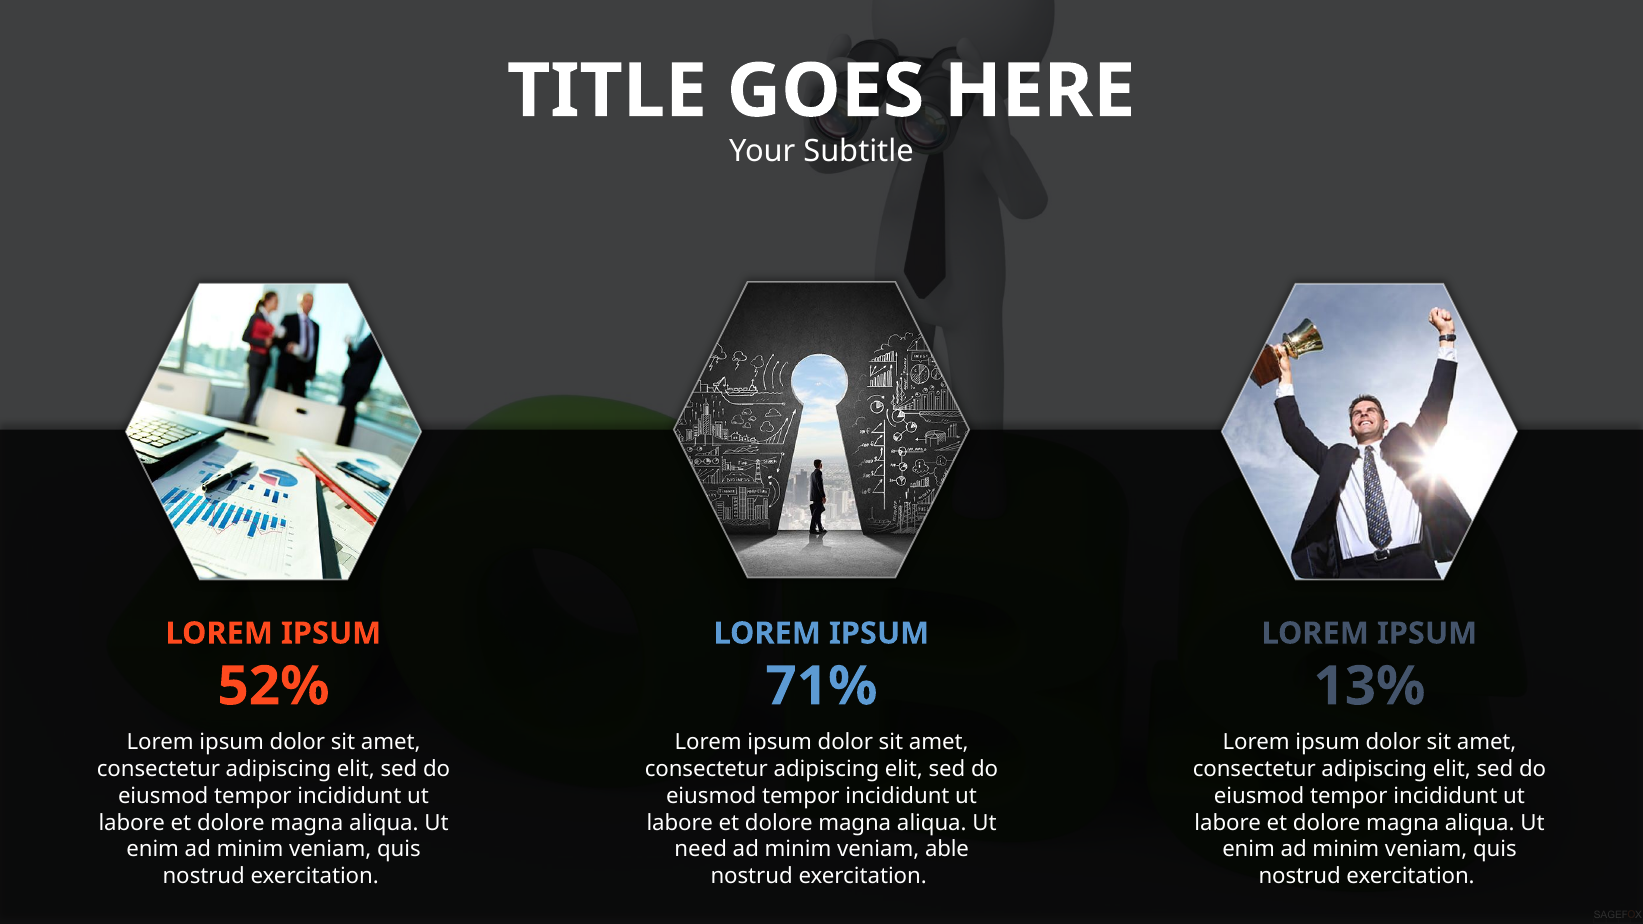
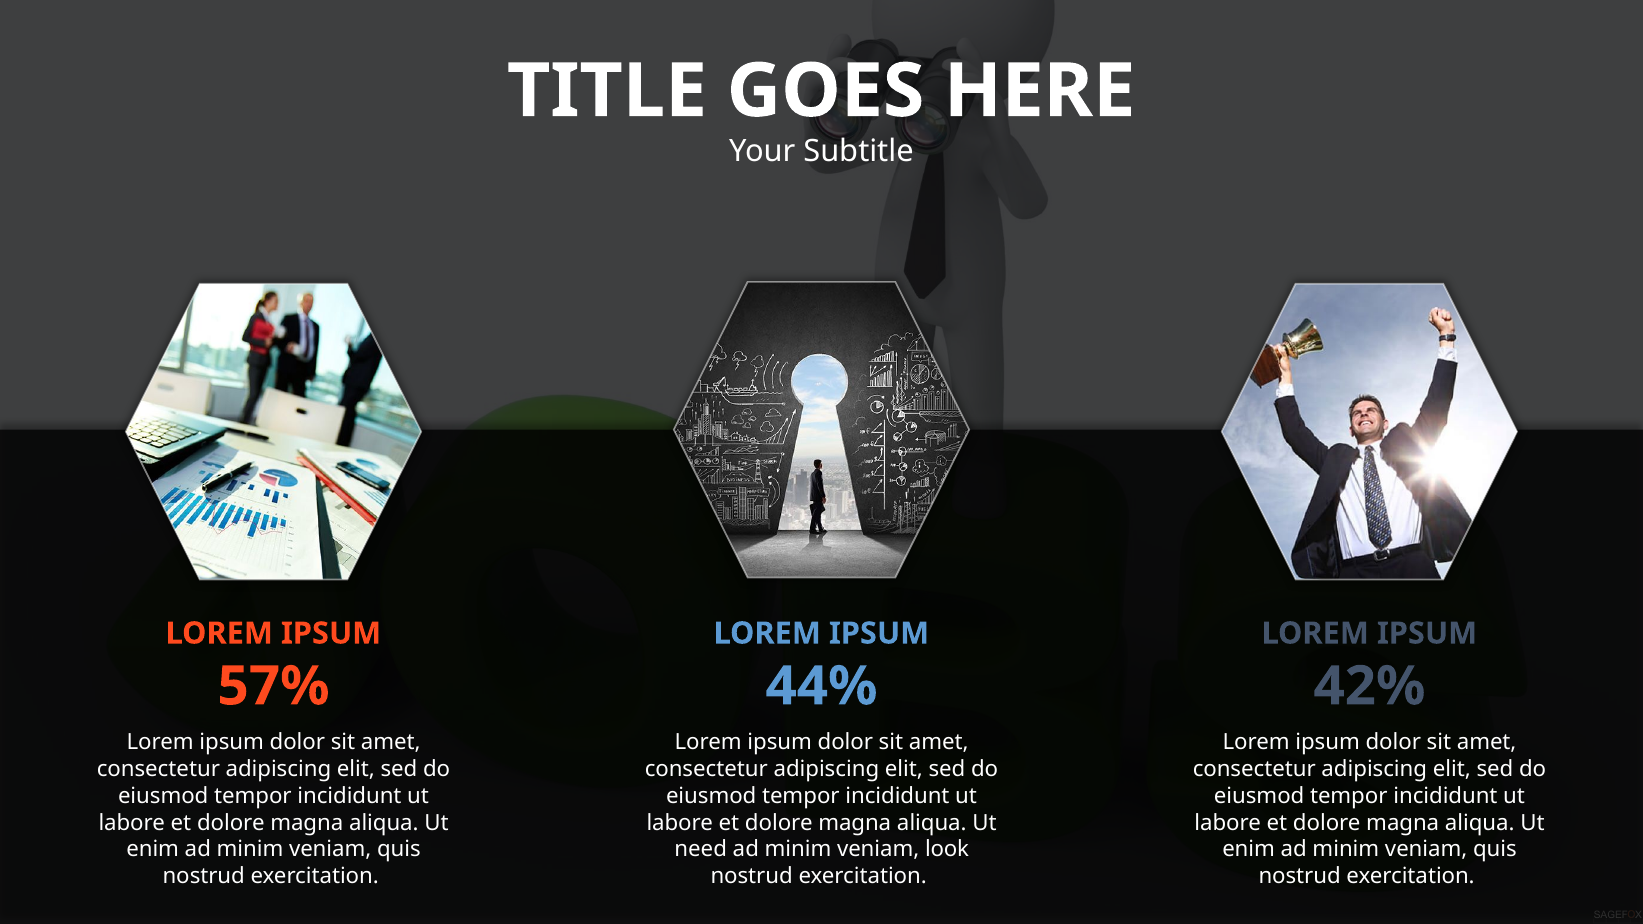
52%: 52% -> 57%
71%: 71% -> 44%
13%: 13% -> 42%
able: able -> look
